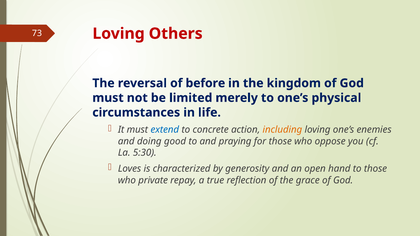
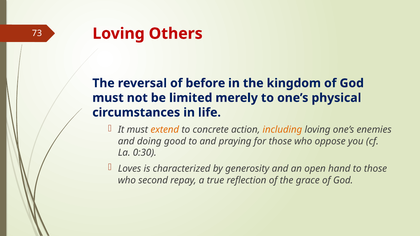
extend colour: blue -> orange
5:30: 5:30 -> 0:30
private: private -> second
